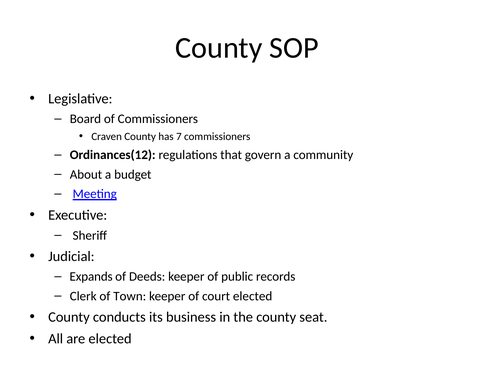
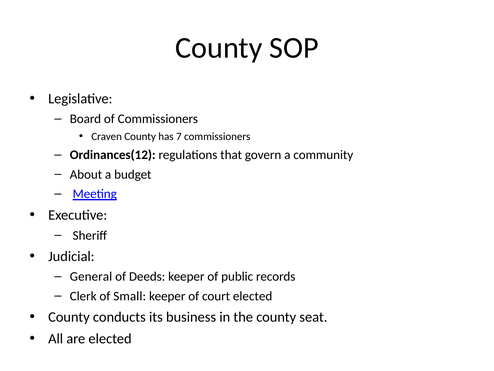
Expands: Expands -> General
Town: Town -> Small
